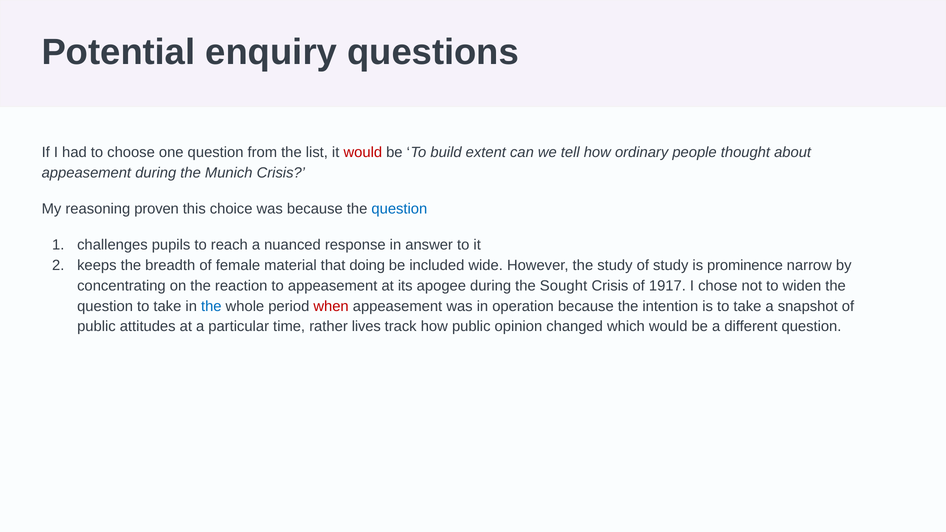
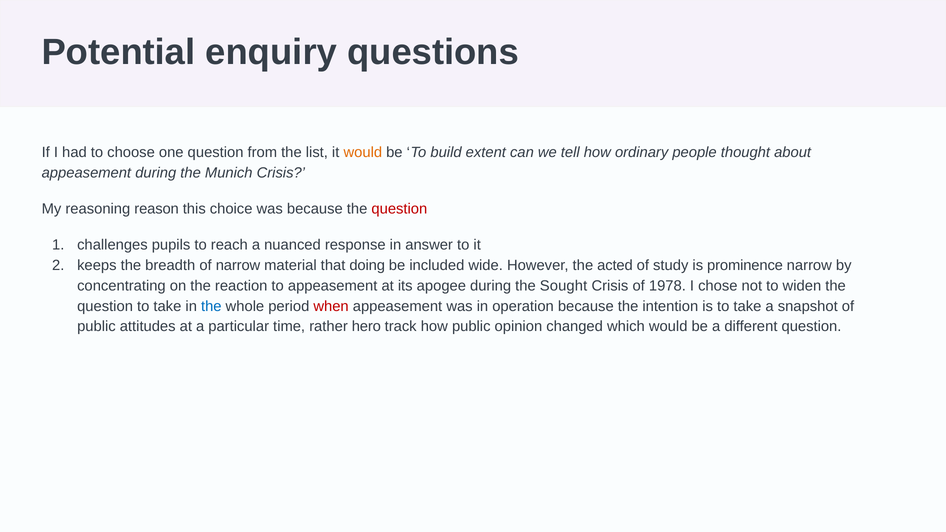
would at (363, 152) colour: red -> orange
proven: proven -> reason
question at (399, 209) colour: blue -> red
of female: female -> narrow
the study: study -> acted
1917: 1917 -> 1978
lives: lives -> hero
